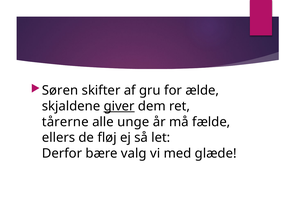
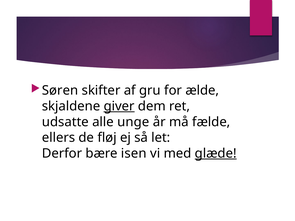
tårerne: tårerne -> udsatte
valg: valg -> isen
glæde underline: none -> present
